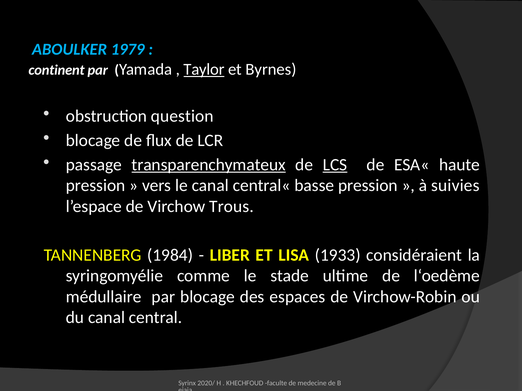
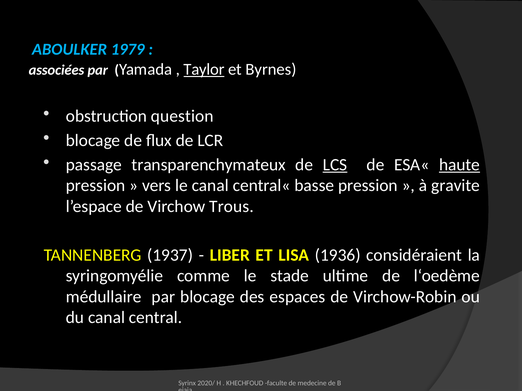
continent: continent -> associées
transparenchymateux underline: present -> none
haute underline: none -> present
suivies: suivies -> gravite
1984: 1984 -> 1937
1933: 1933 -> 1936
